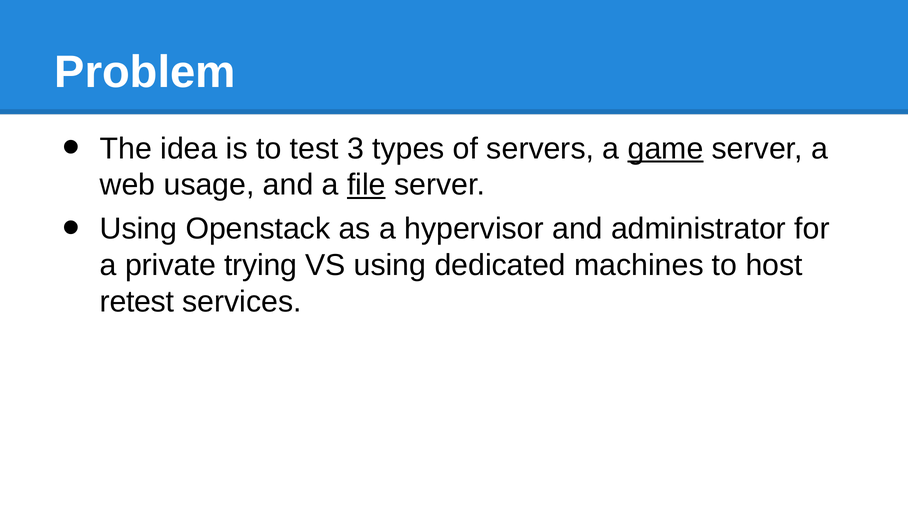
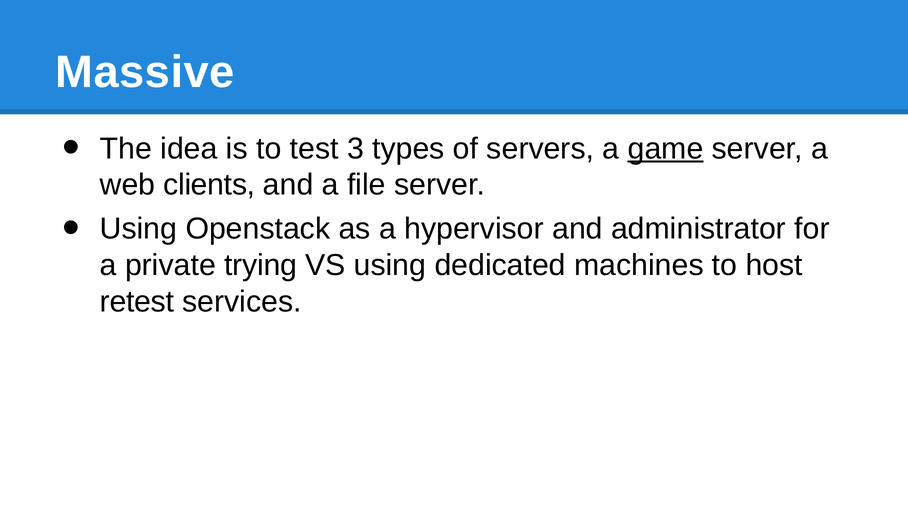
Problem: Problem -> Massive
usage: usage -> clients
file underline: present -> none
